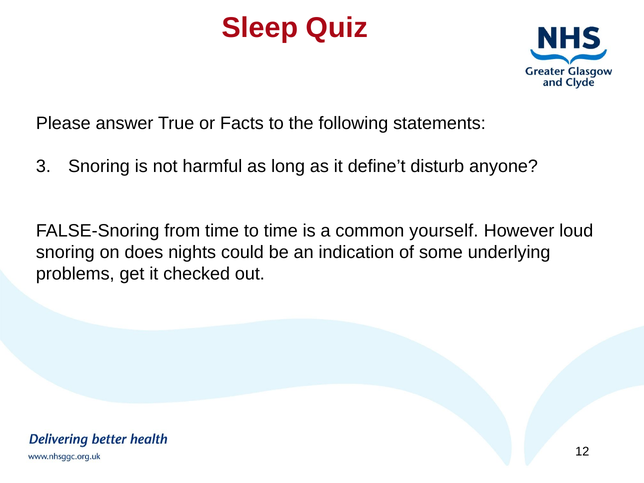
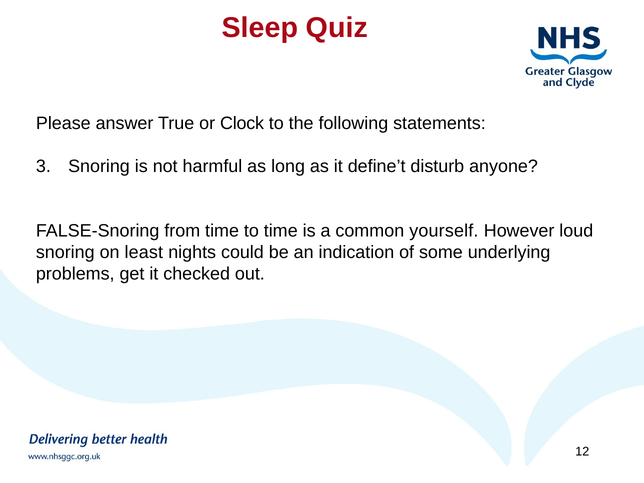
Facts: Facts -> Clock
does: does -> least
